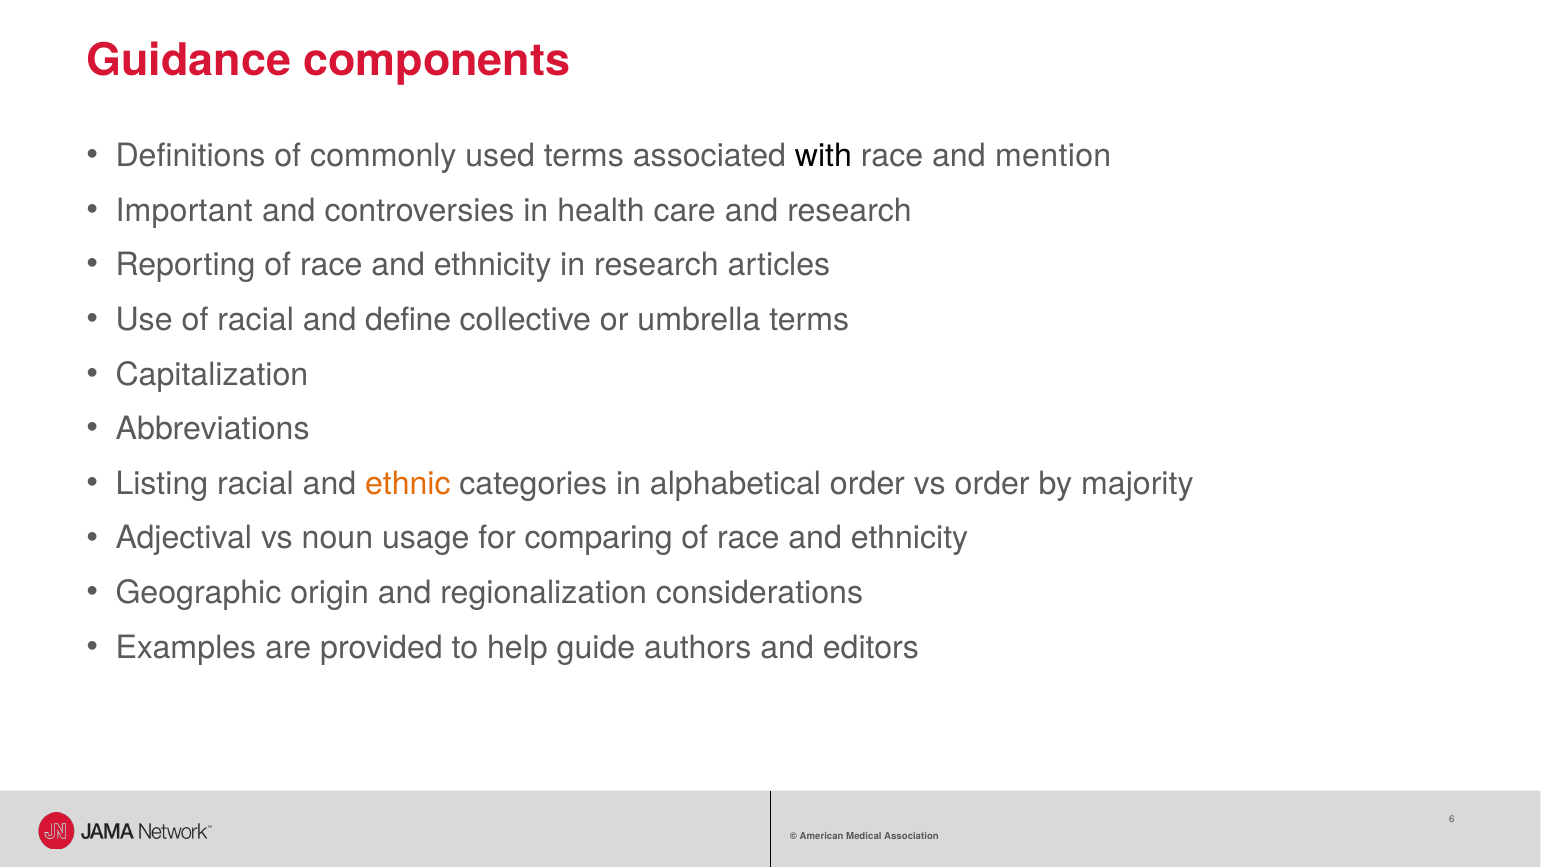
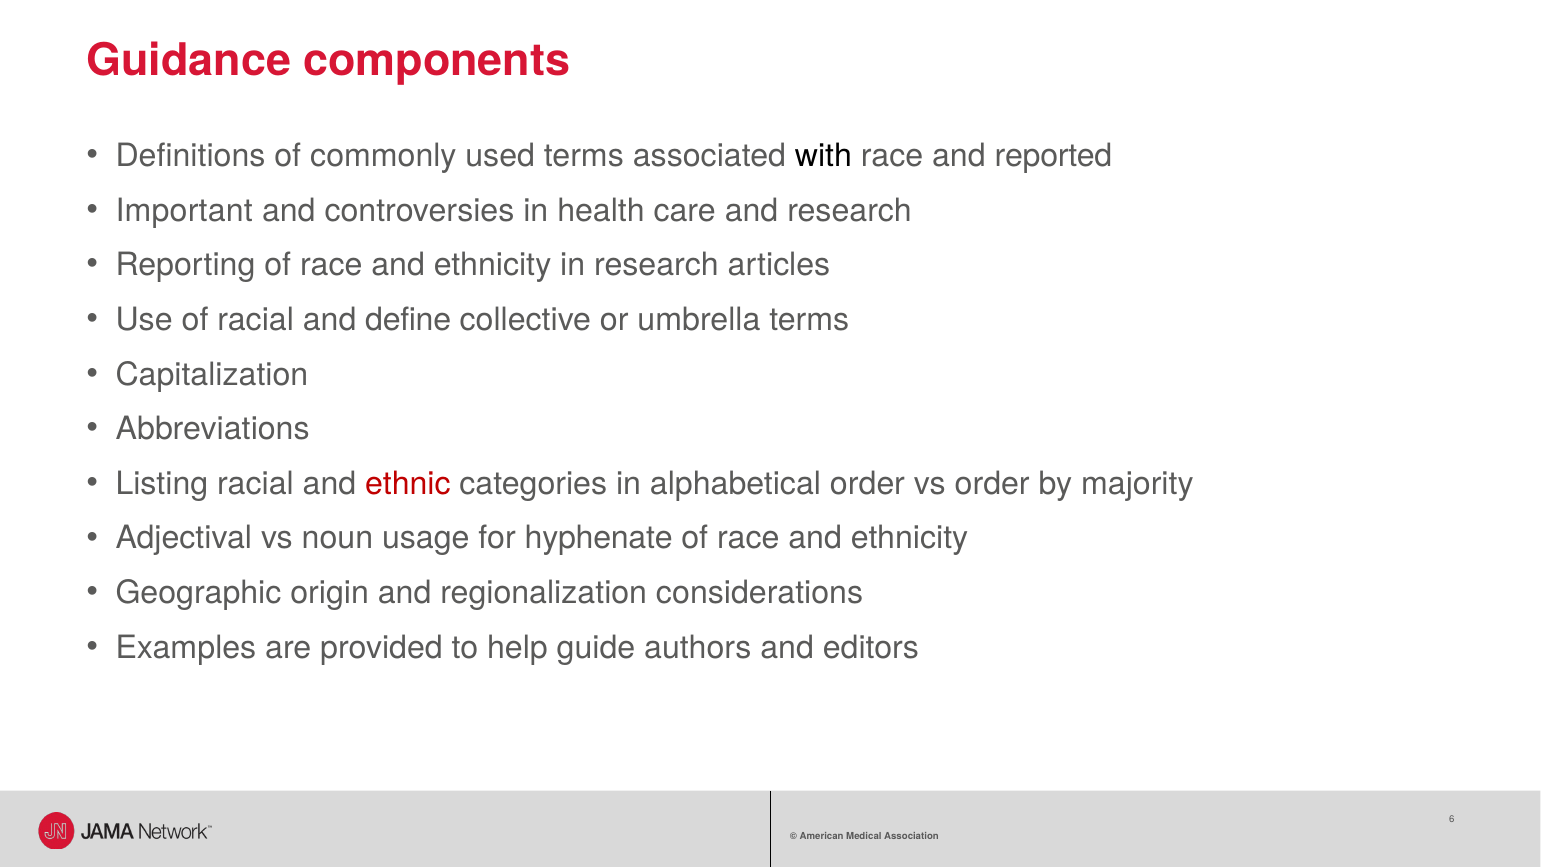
mention: mention -> reported
ethnic colour: orange -> red
comparing: comparing -> hyphenate
